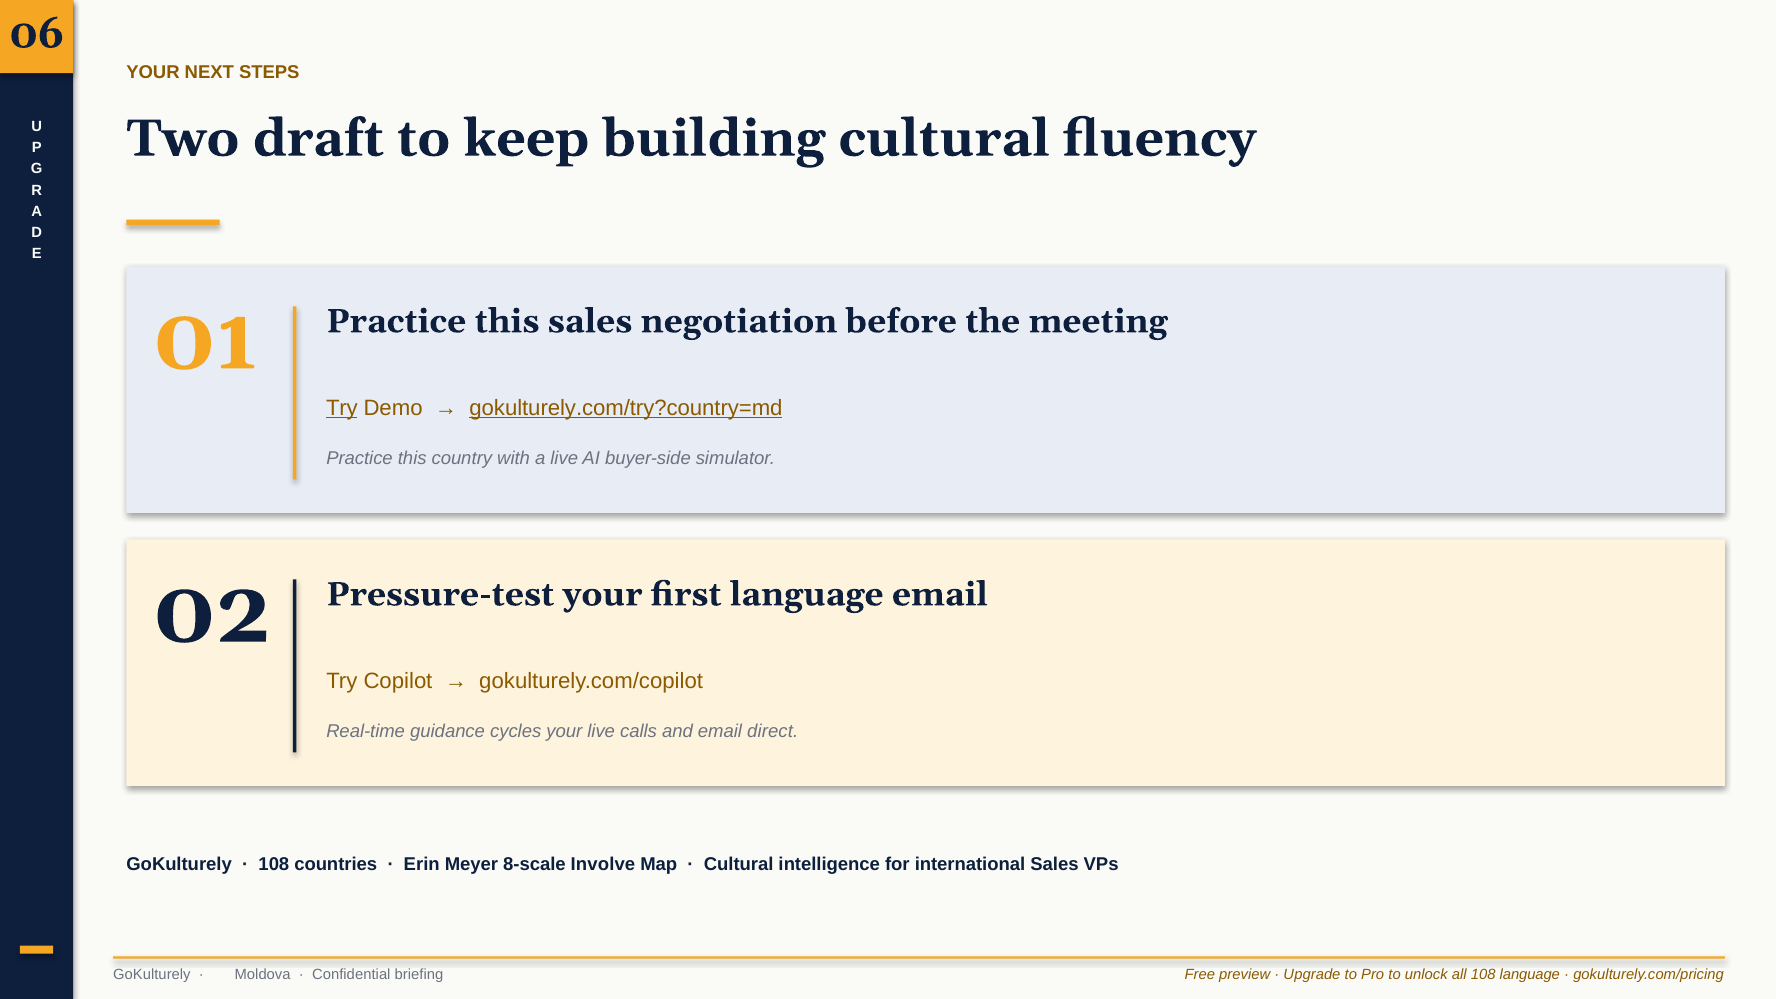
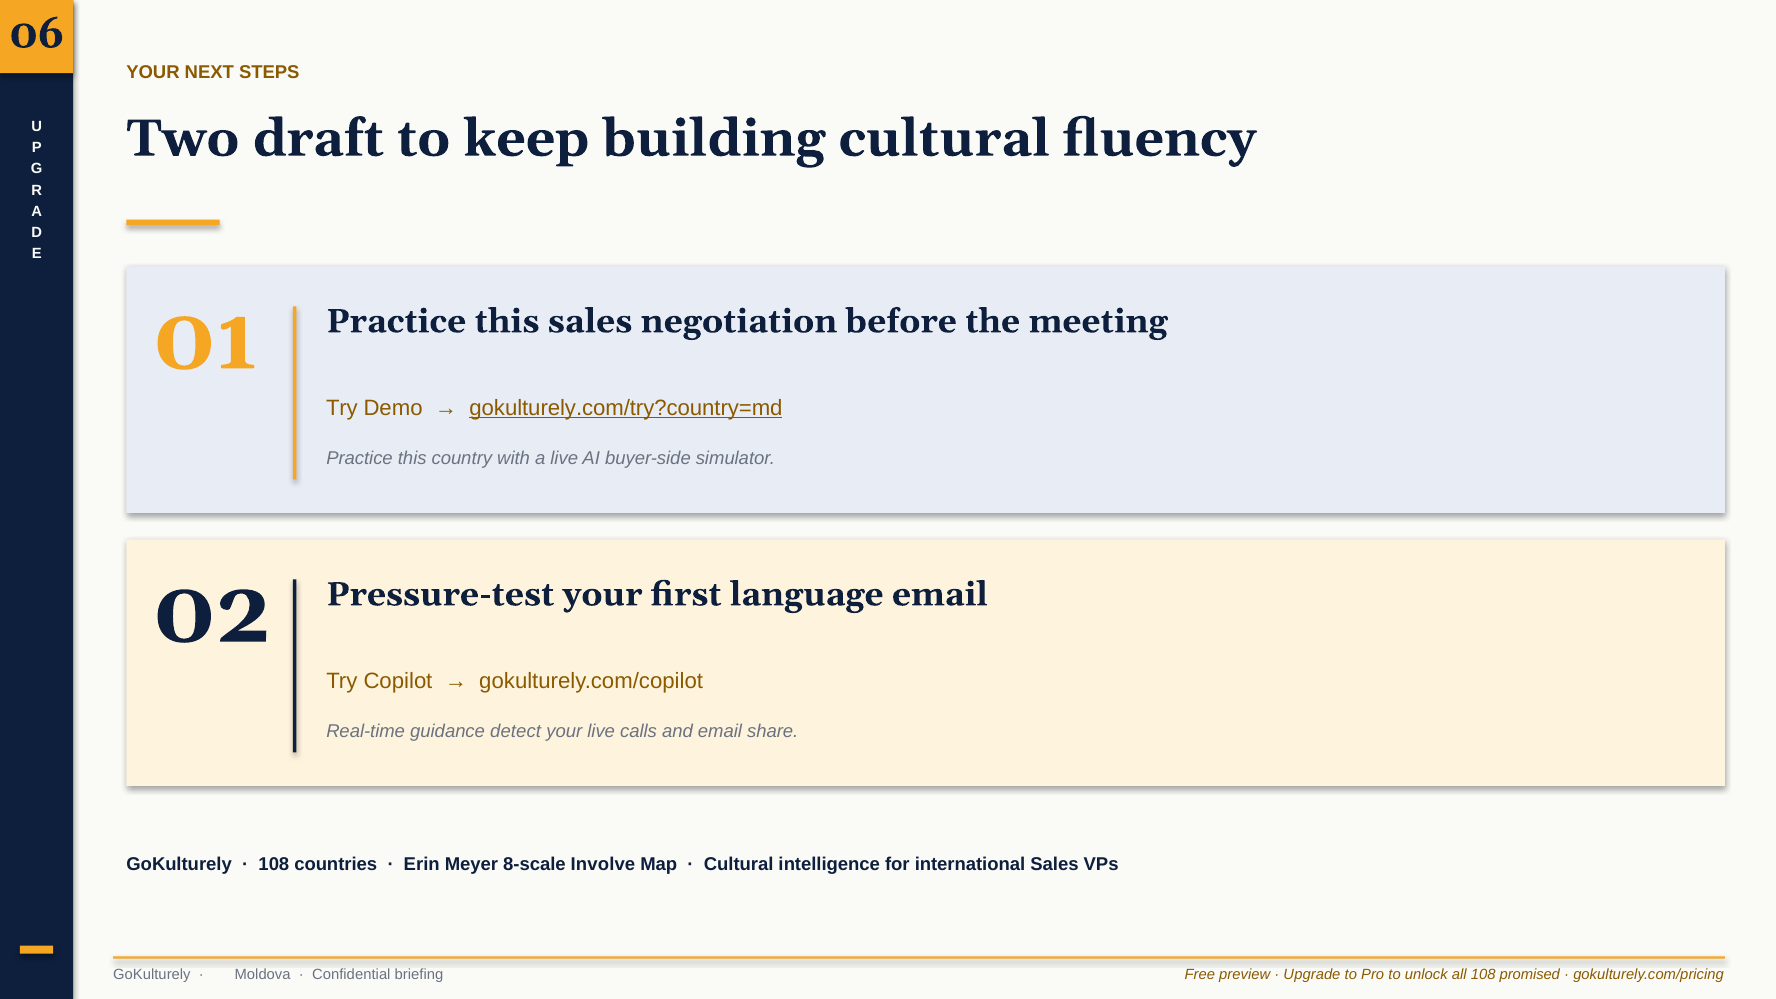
Try at (342, 408) underline: present -> none
cycles: cycles -> detect
direct: direct -> share
108 language: language -> promised
